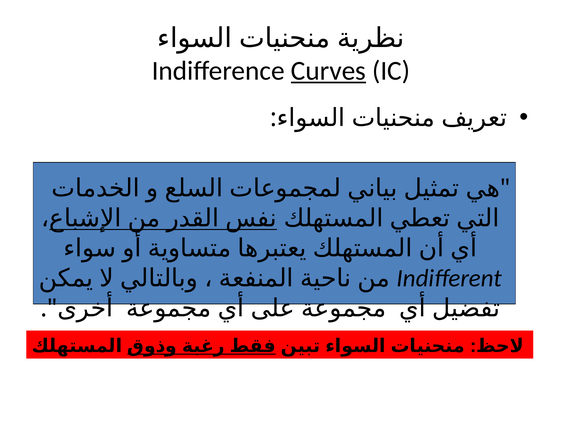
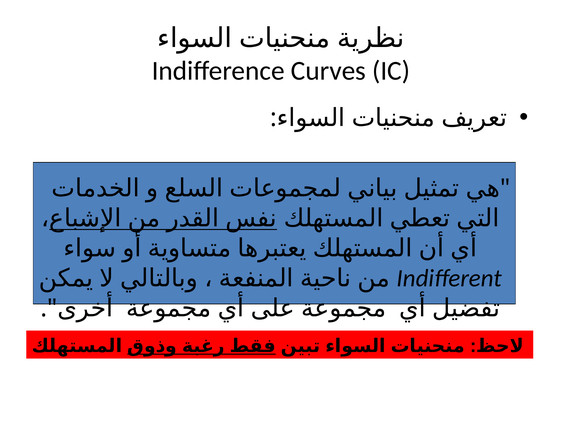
Curves underline: present -> none
